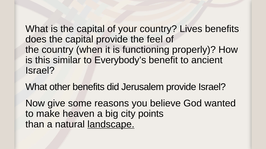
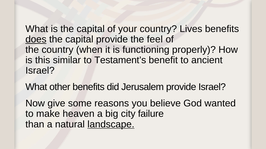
does underline: none -> present
Everybody’s: Everybody’s -> Testament’s
points: points -> failure
